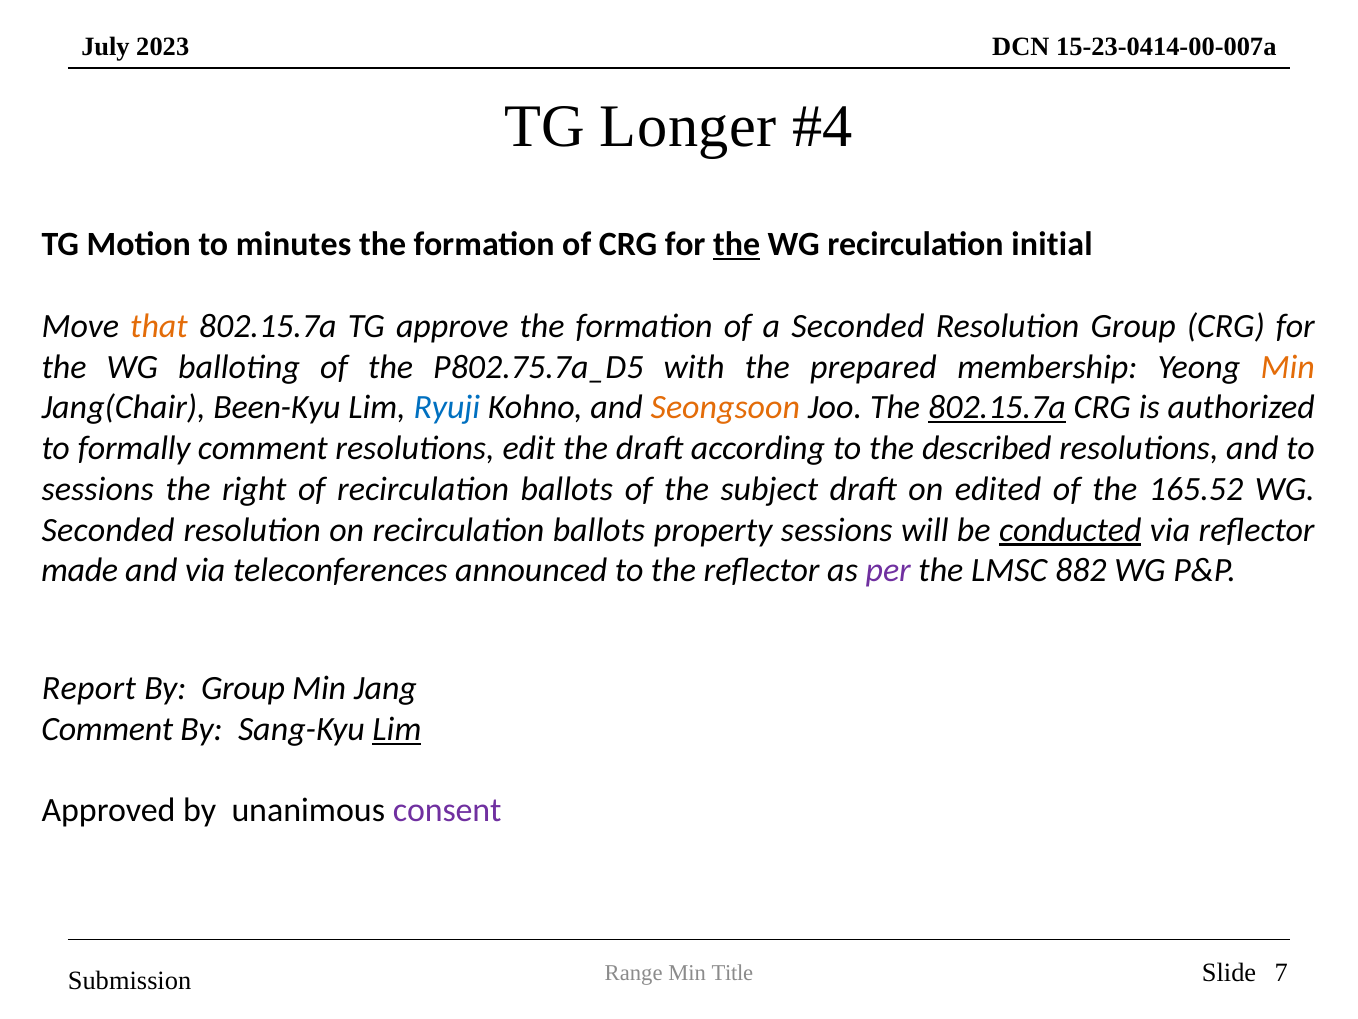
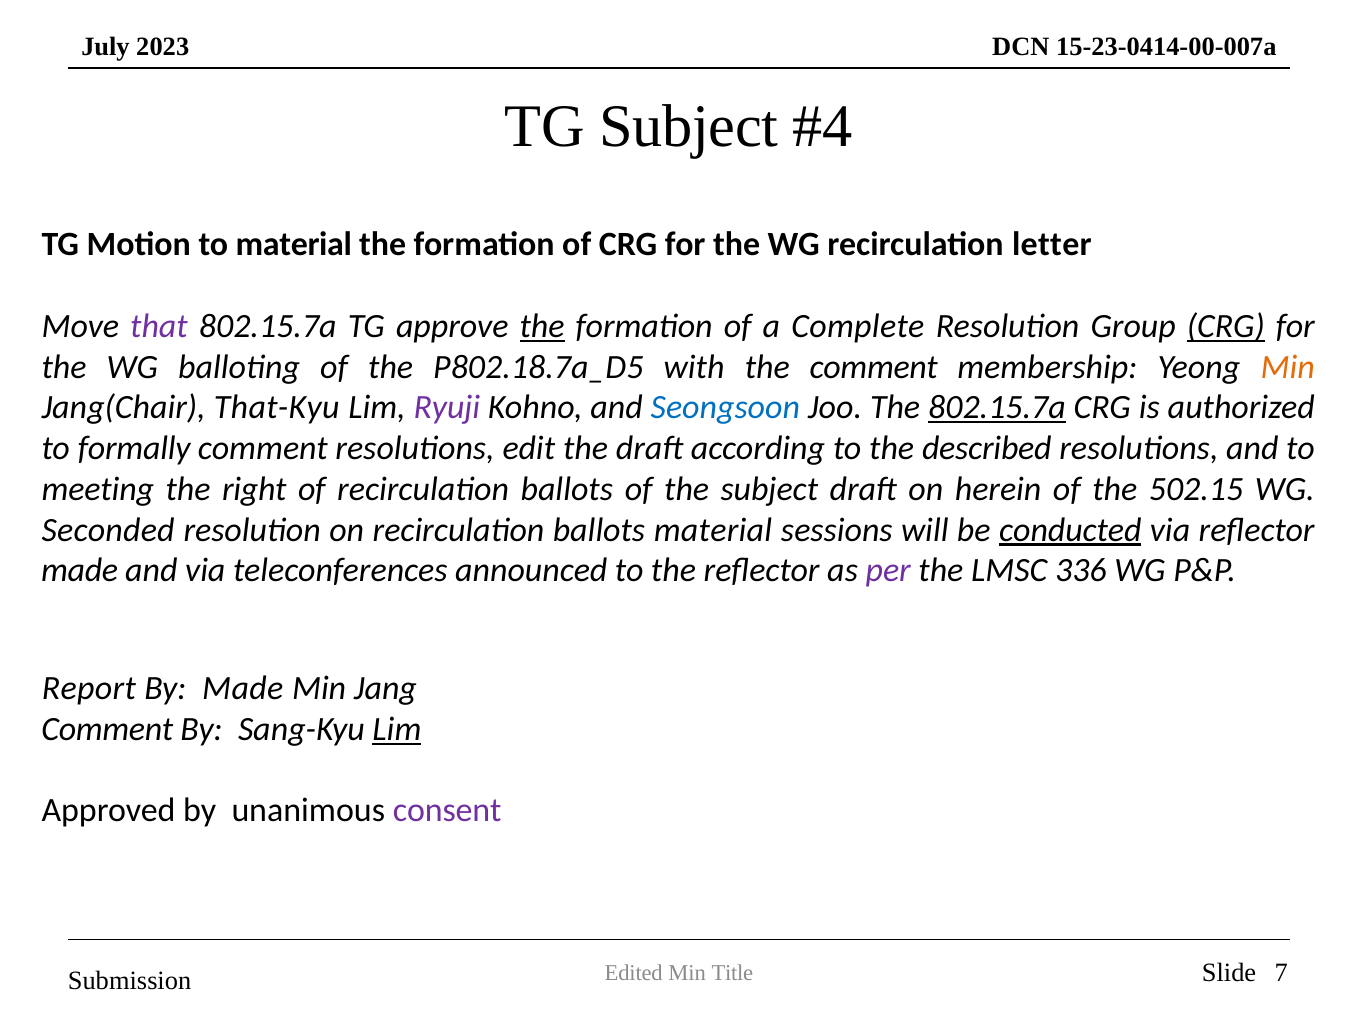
TG Longer: Longer -> Subject
to minutes: minutes -> material
the at (737, 244) underline: present -> none
initial: initial -> letter
that colour: orange -> purple
the at (542, 326) underline: none -> present
a Seconded: Seconded -> Complete
CRG at (1226, 326) underline: none -> present
P802.75.7a_D5: P802.75.7a_D5 -> P802.18.7a_D5
the prepared: prepared -> comment
Been-Kyu: Been-Kyu -> That-Kyu
Ryuji colour: blue -> purple
Seongsoon colour: orange -> blue
sessions at (98, 489): sessions -> meeting
edited: edited -> herein
165.52: 165.52 -> 502.15
ballots property: property -> material
882: 882 -> 336
By Group: Group -> Made
Range: Range -> Edited
